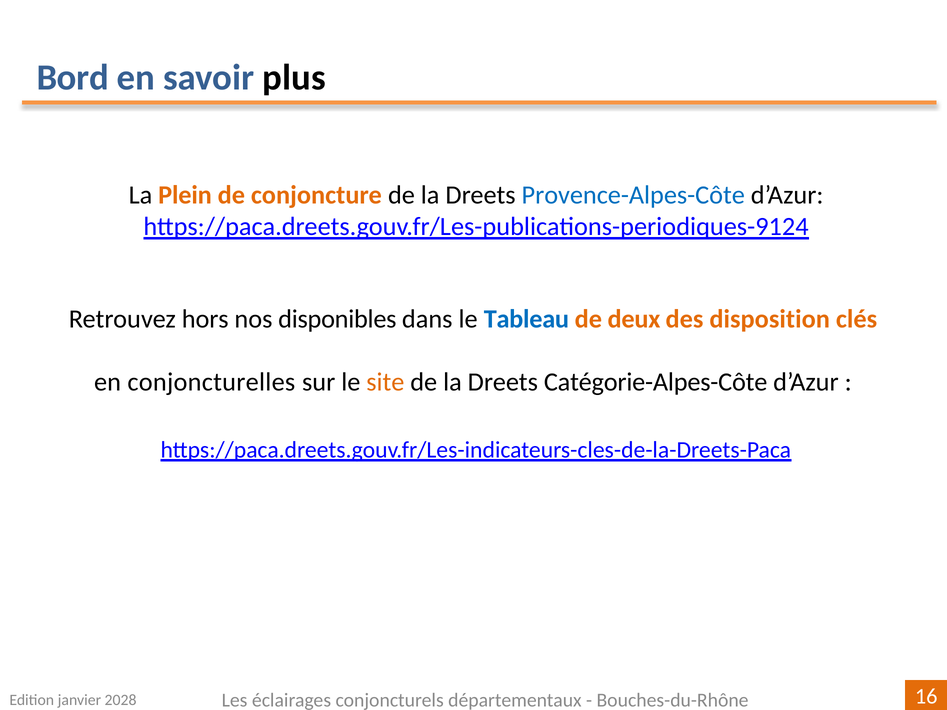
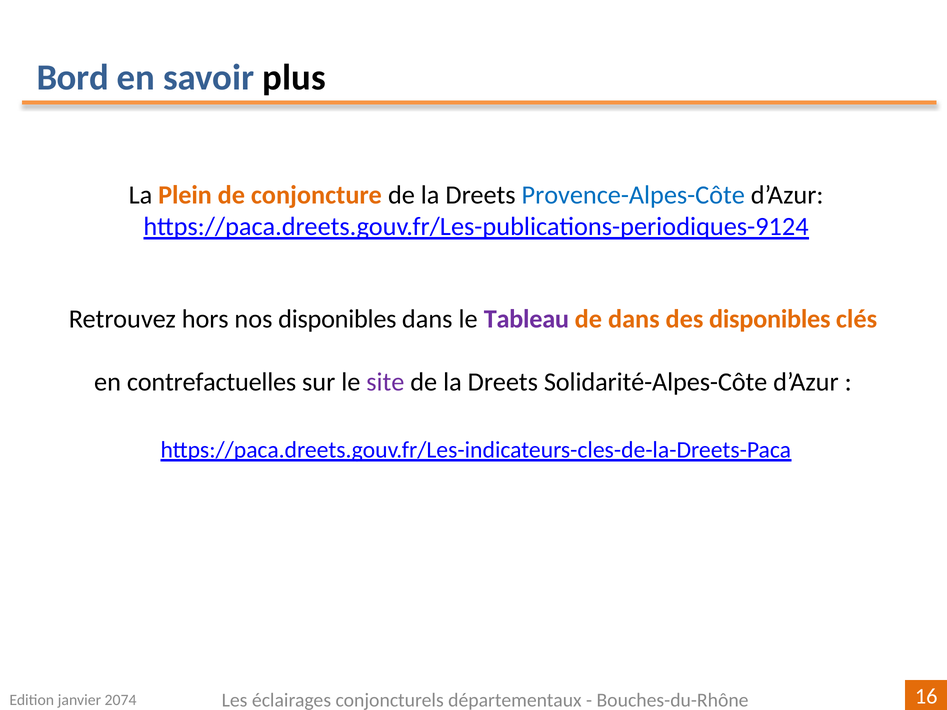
Tableau colour: blue -> purple
de deux: deux -> dans
des disposition: disposition -> disponibles
conjoncturelles: conjoncturelles -> contrefactuelles
site colour: orange -> purple
Catégorie-Alpes-Côte: Catégorie-Alpes-Côte -> Solidarité-Alpes-Côte
2028: 2028 -> 2074
